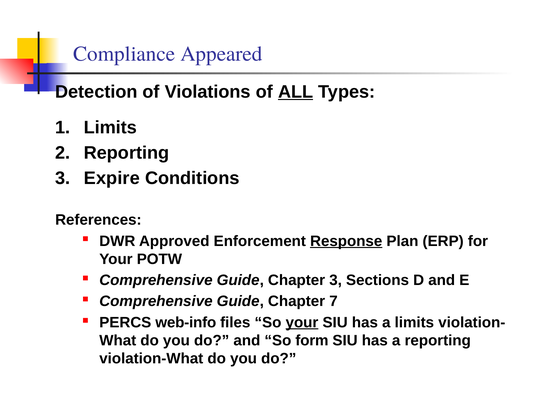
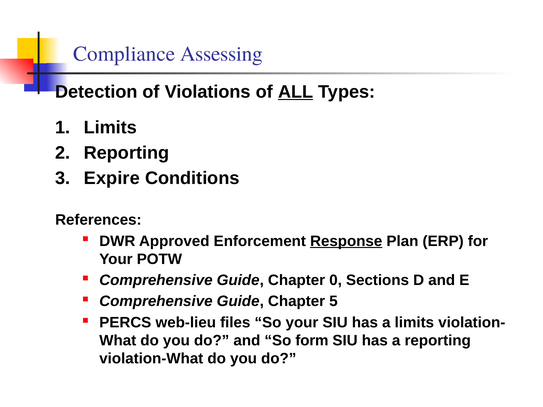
Appeared: Appeared -> Assessing
Chapter 3: 3 -> 0
7: 7 -> 5
web-info: web-info -> web-lieu
your at (302, 323) underline: present -> none
